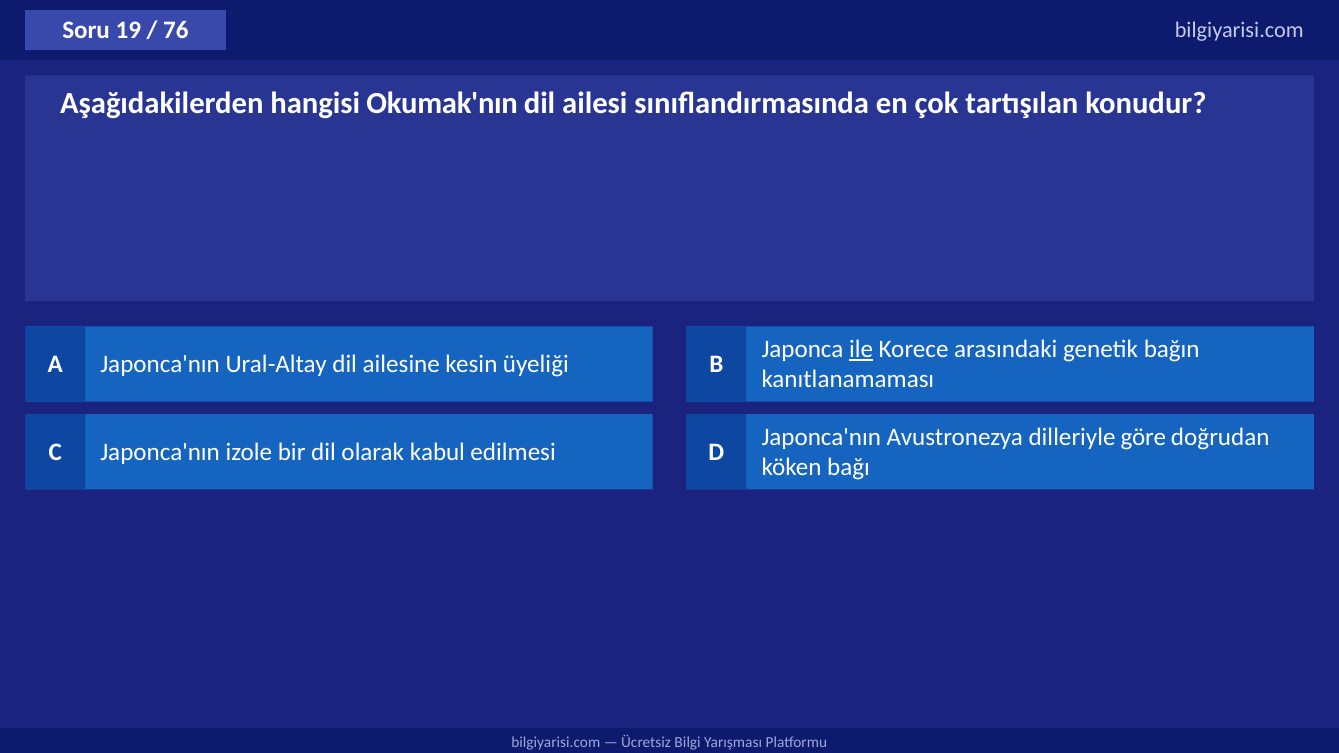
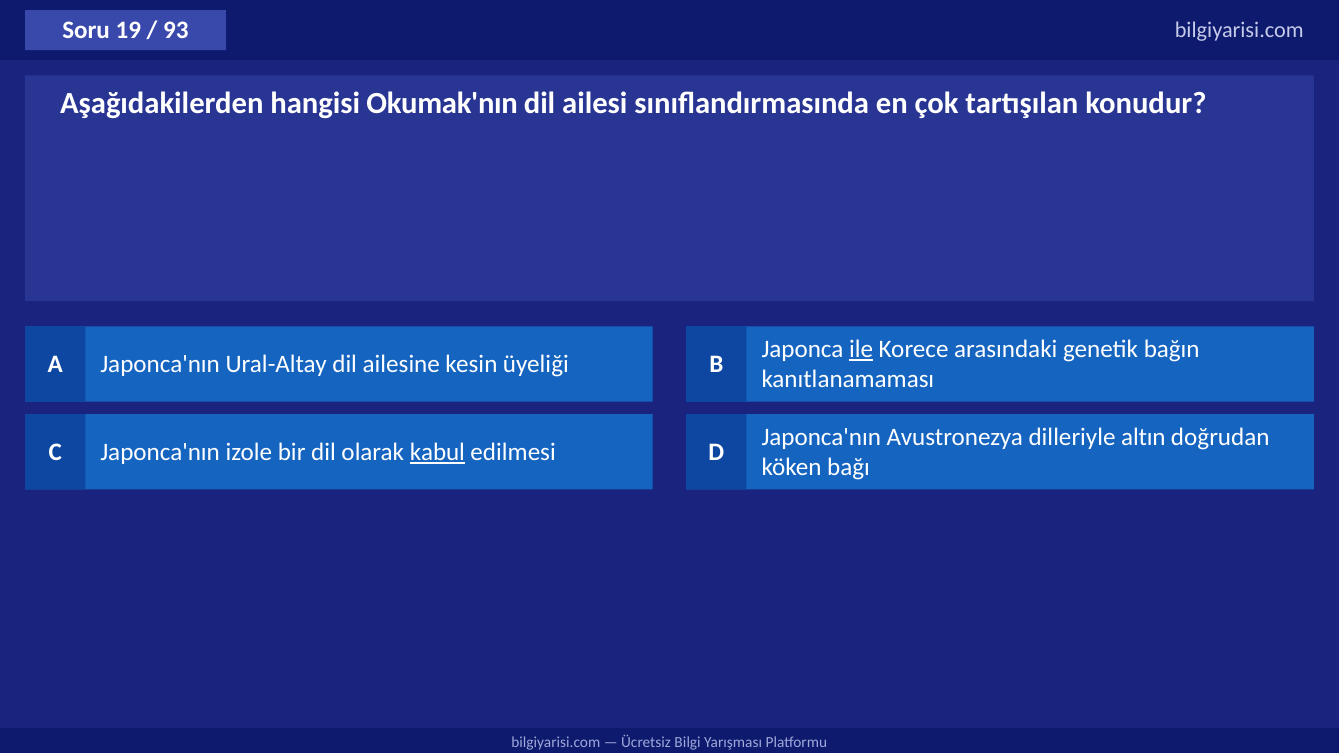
76: 76 -> 93
göre: göre -> altın
kabul underline: none -> present
